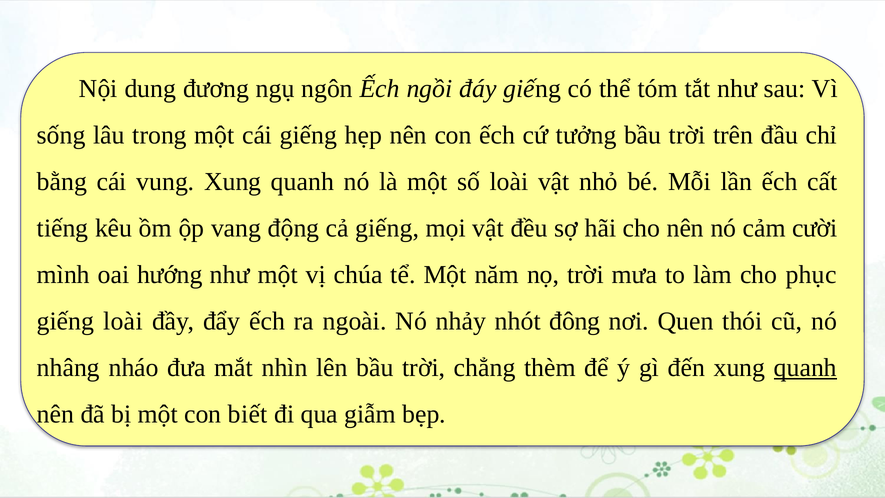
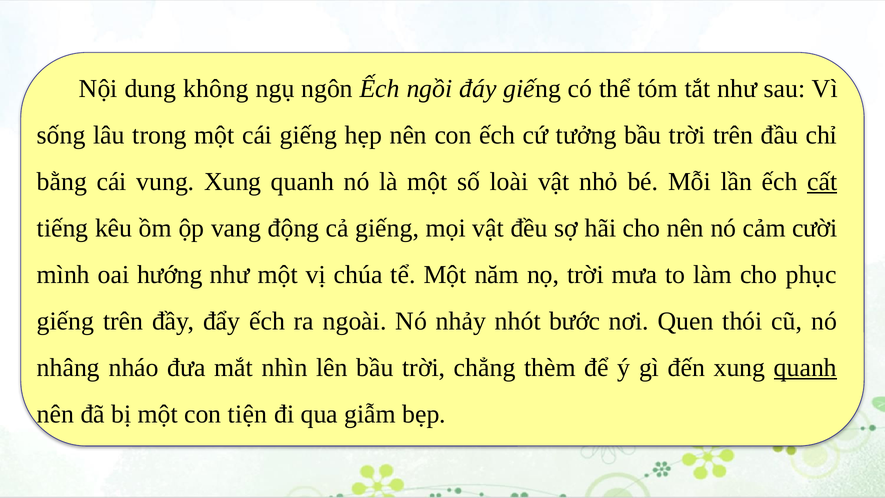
đương: đương -> không
cất underline: none -> present
giếng loài: loài -> trên
đông: đông -> bước
biết: biết -> tiện
